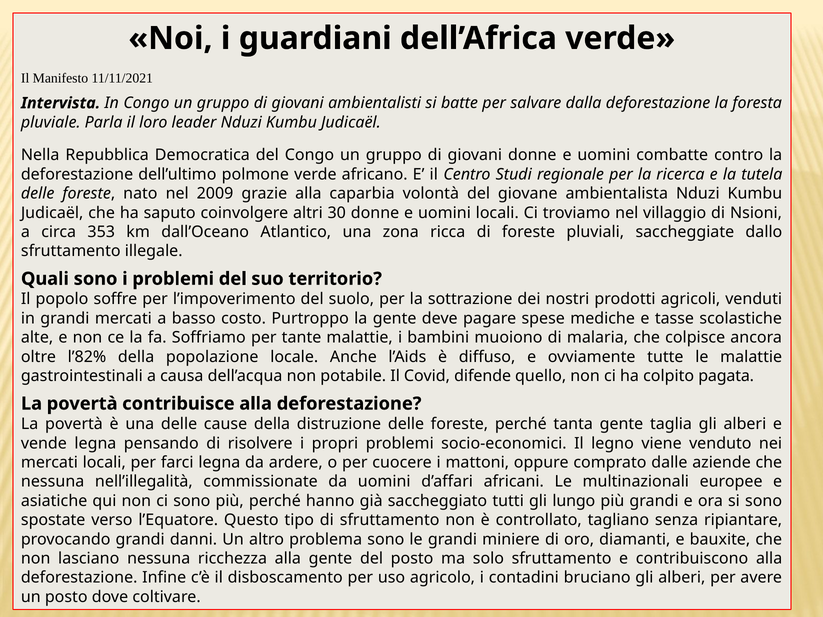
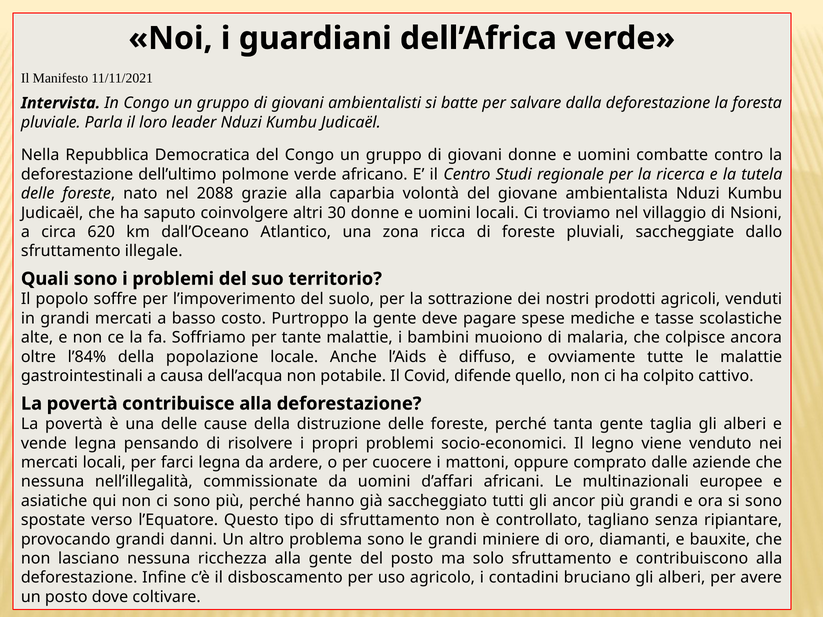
2009: 2009 -> 2088
353: 353 -> 620
l’82%: l’82% -> l’84%
pagata: pagata -> cattivo
lungo: lungo -> ancor
